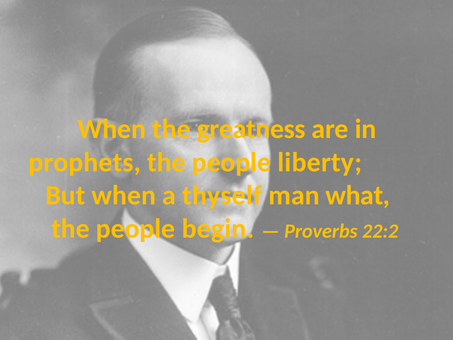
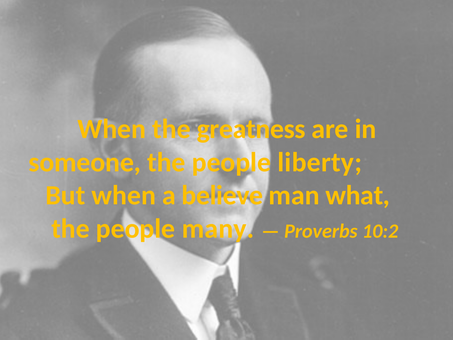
prophets: prophets -> someone
thyself: thyself -> believe
begin: begin -> many
22:2: 22:2 -> 10:2
